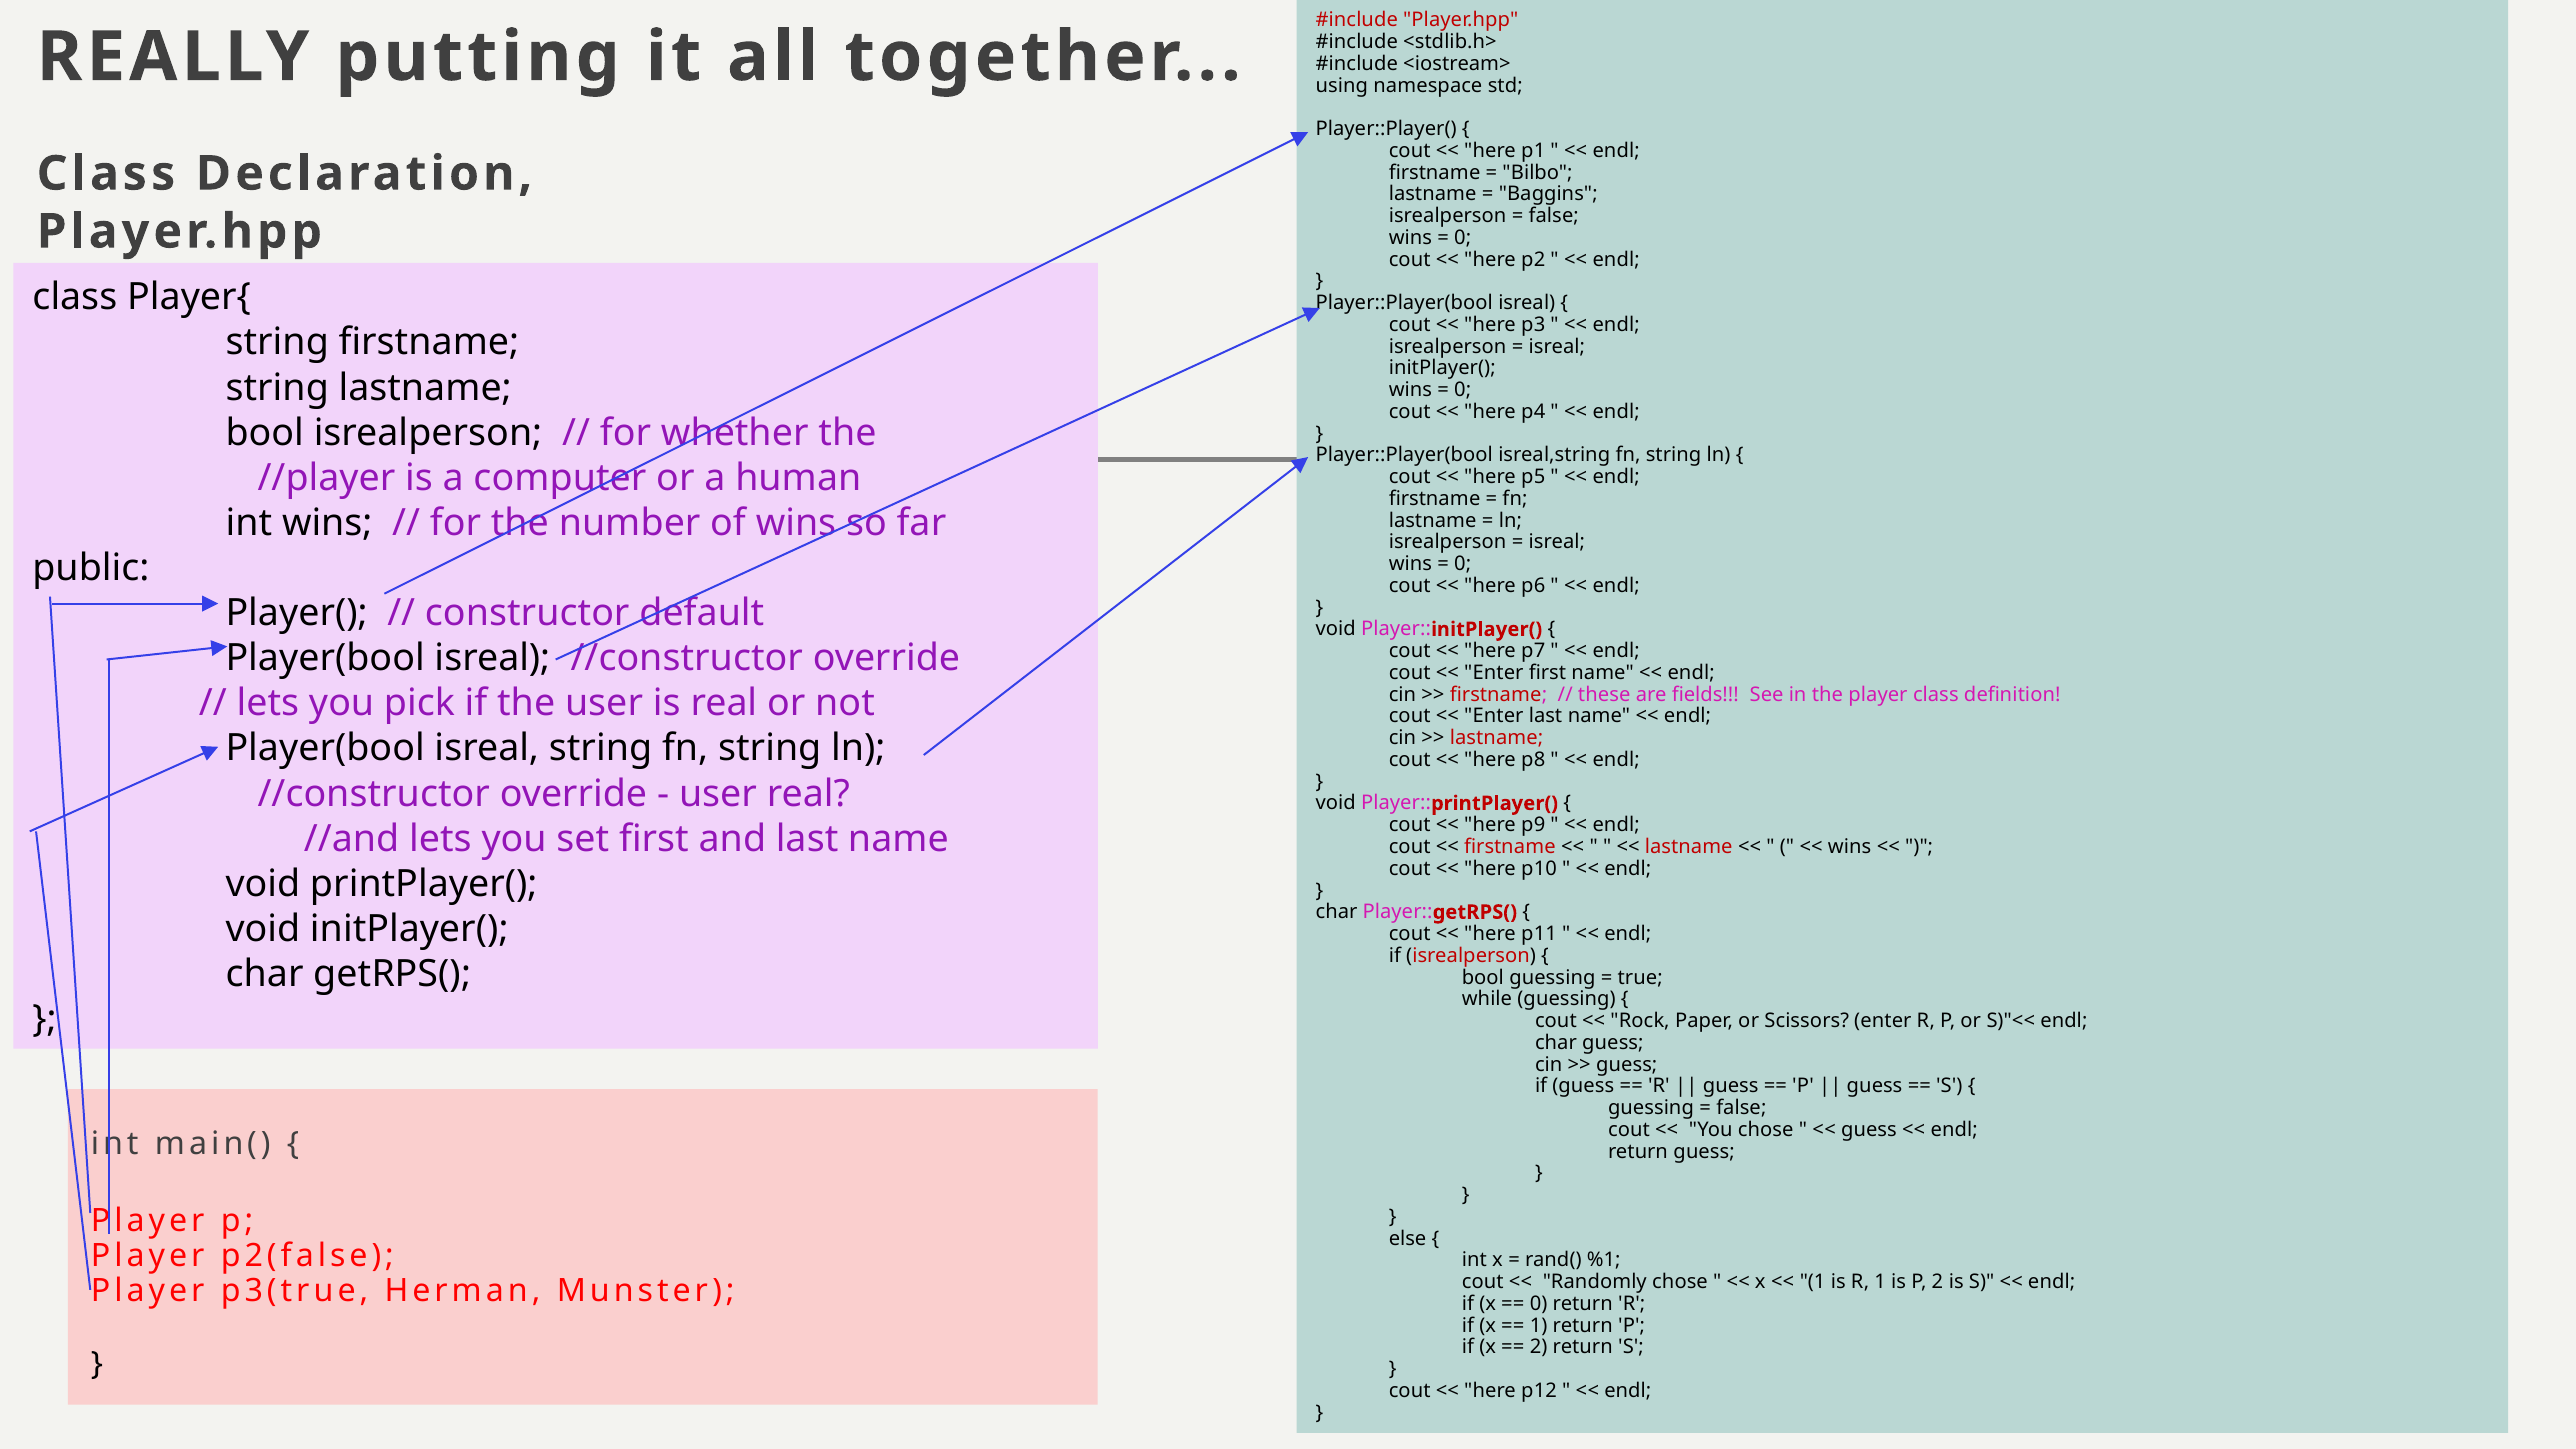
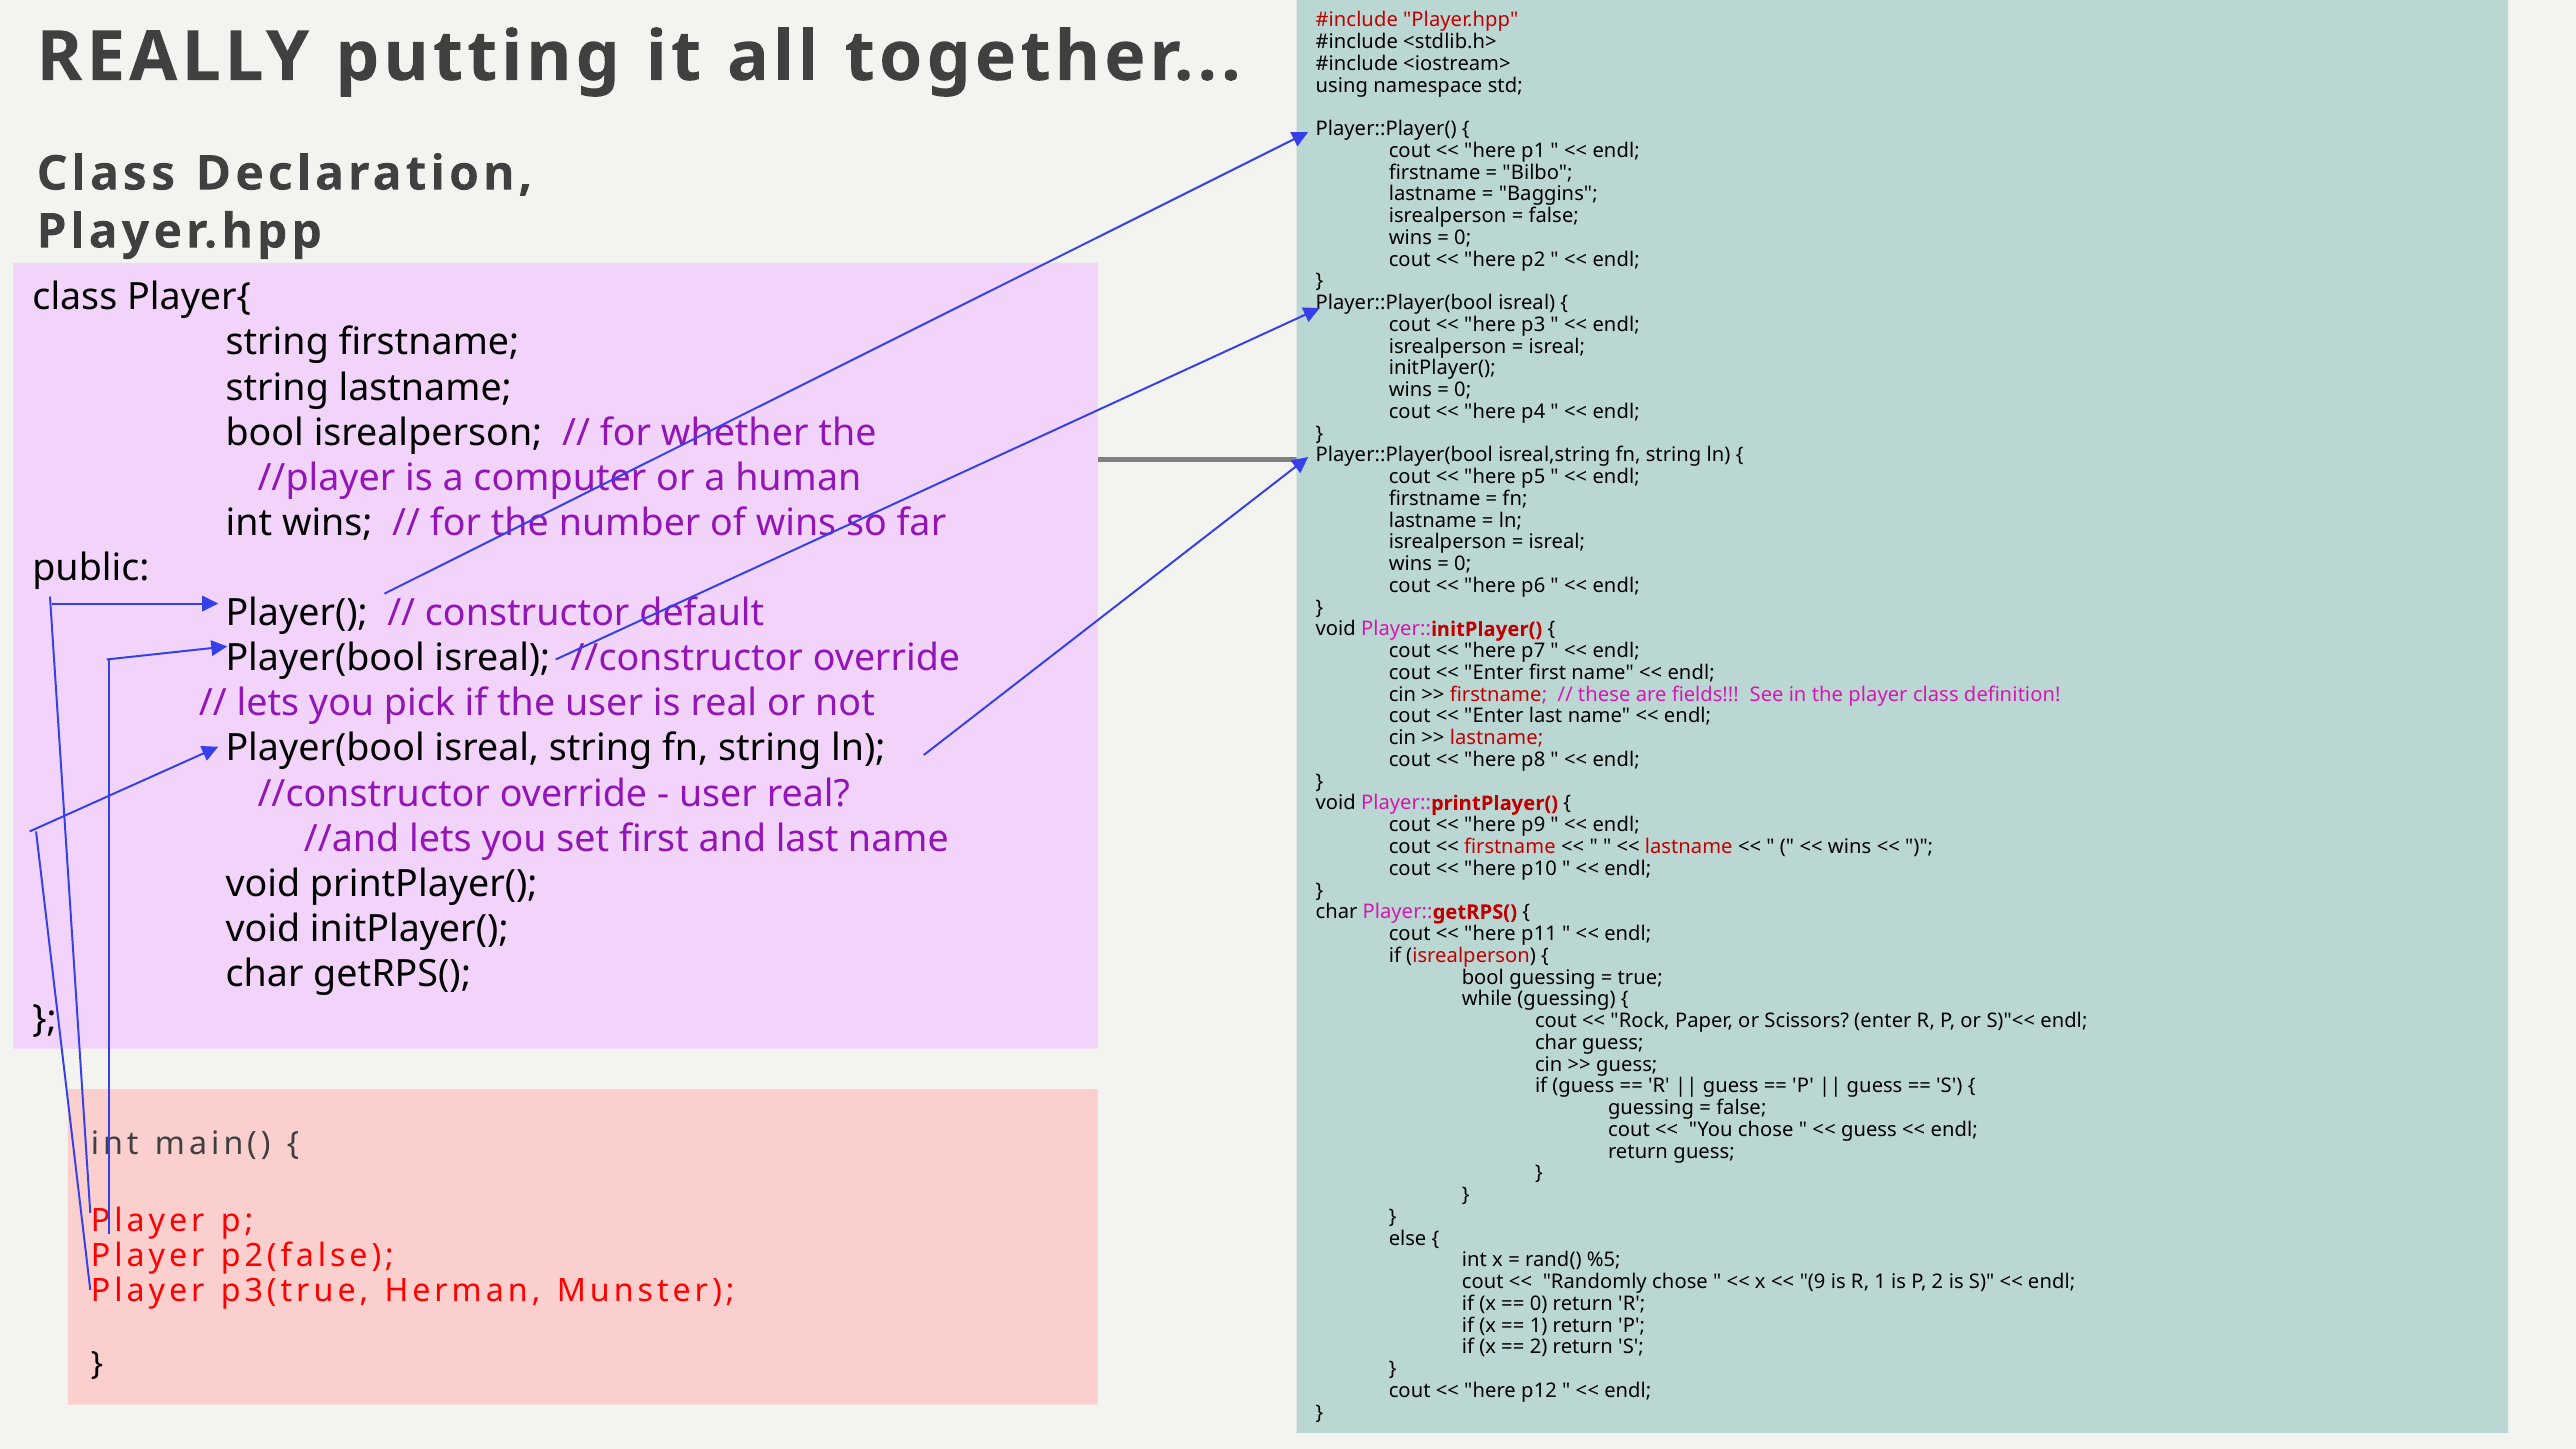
%1: %1 -> %5
1 at (1813, 1282): 1 -> 9
